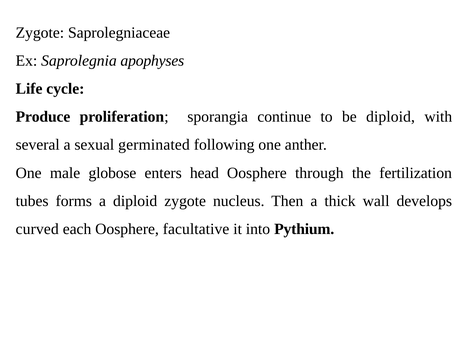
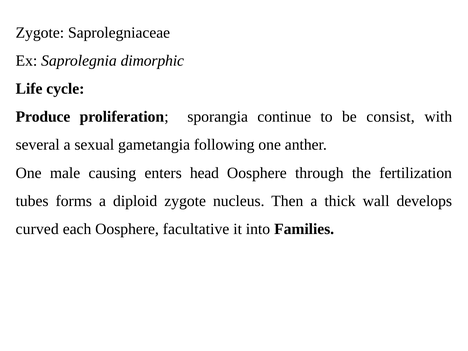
apophyses: apophyses -> dimorphic
be diploid: diploid -> consist
germinated: germinated -> gametangia
globose: globose -> causing
Pythium: Pythium -> Families
